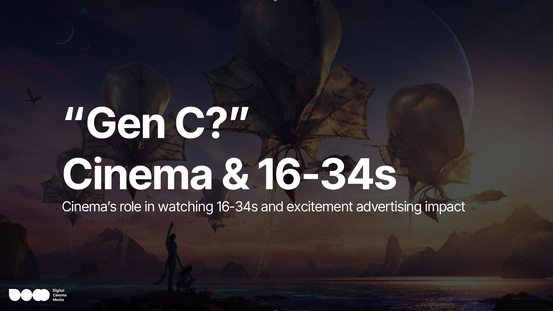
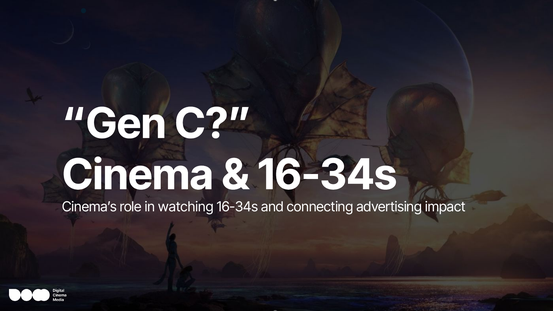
excitement: excitement -> connecting
